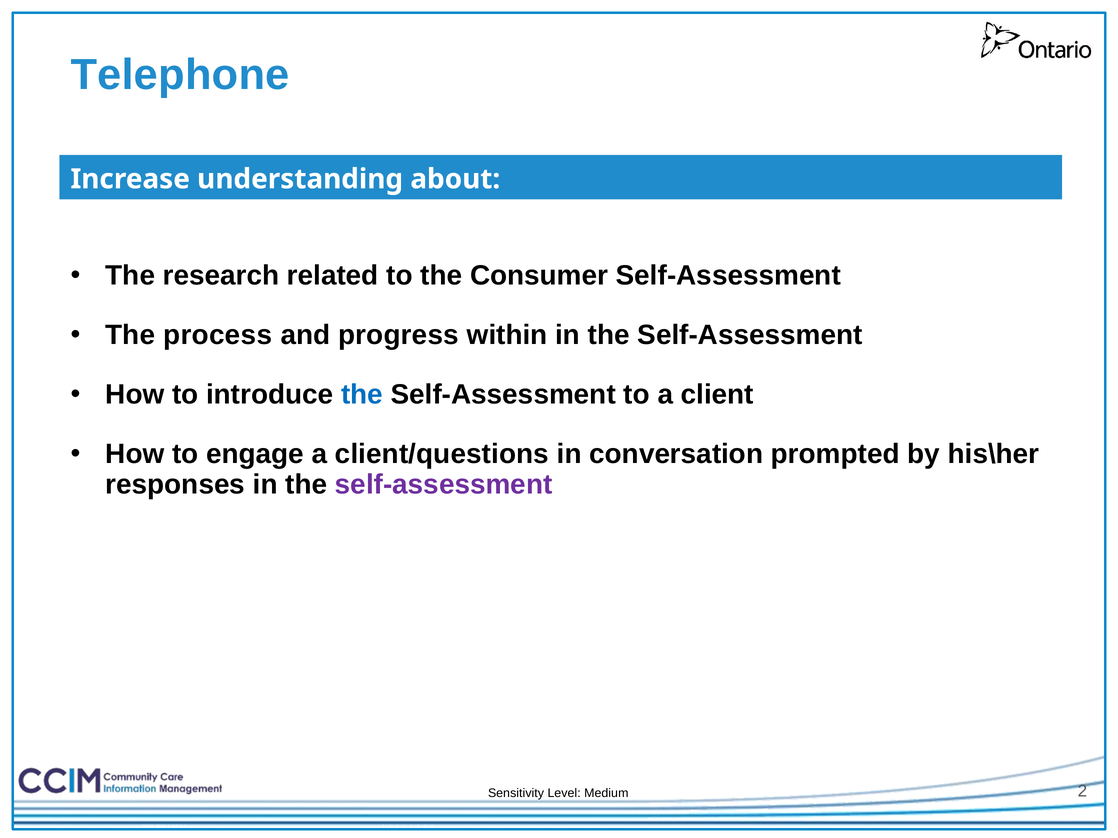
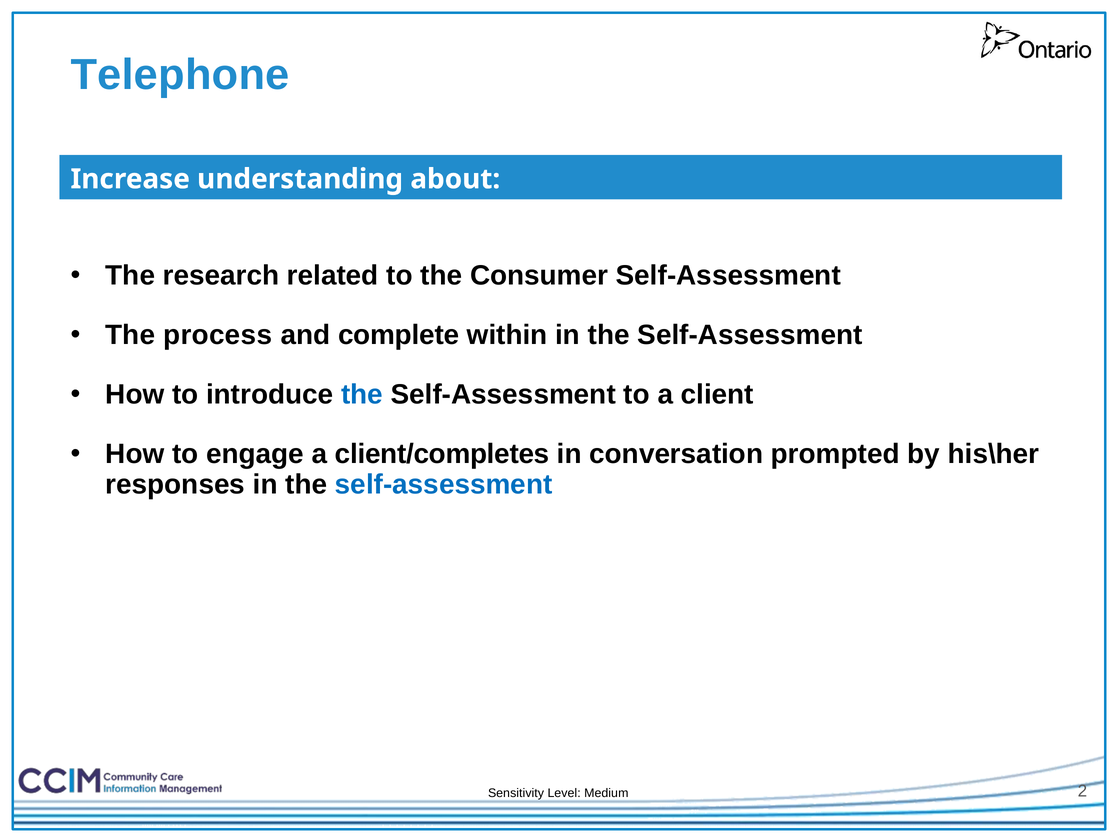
progress: progress -> complete
client/questions: client/questions -> client/completes
self-assessment at (444, 485) colour: purple -> blue
